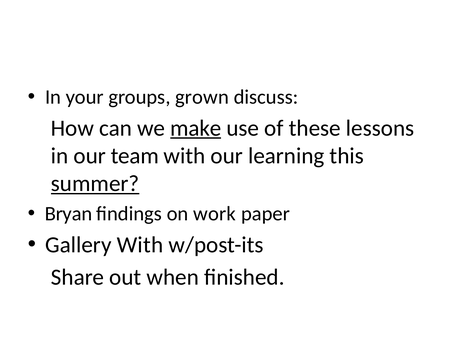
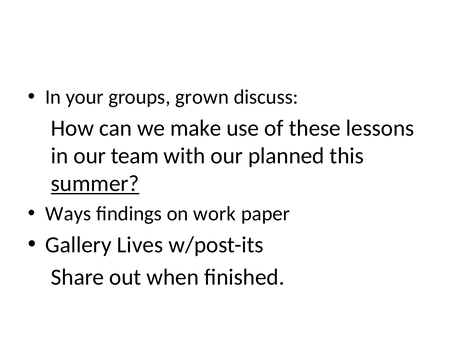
make underline: present -> none
learning: learning -> planned
Bryan: Bryan -> Ways
Gallery With: With -> Lives
